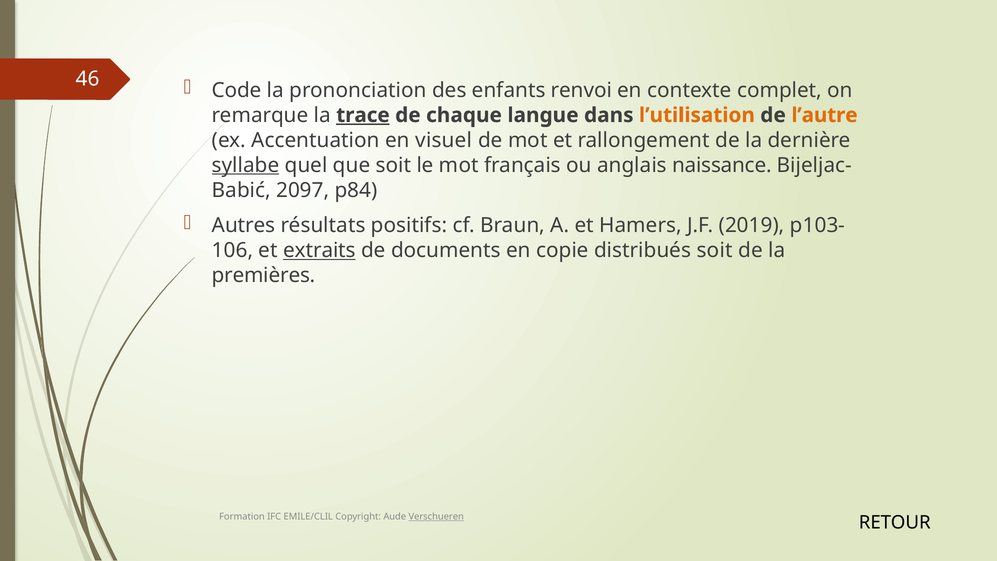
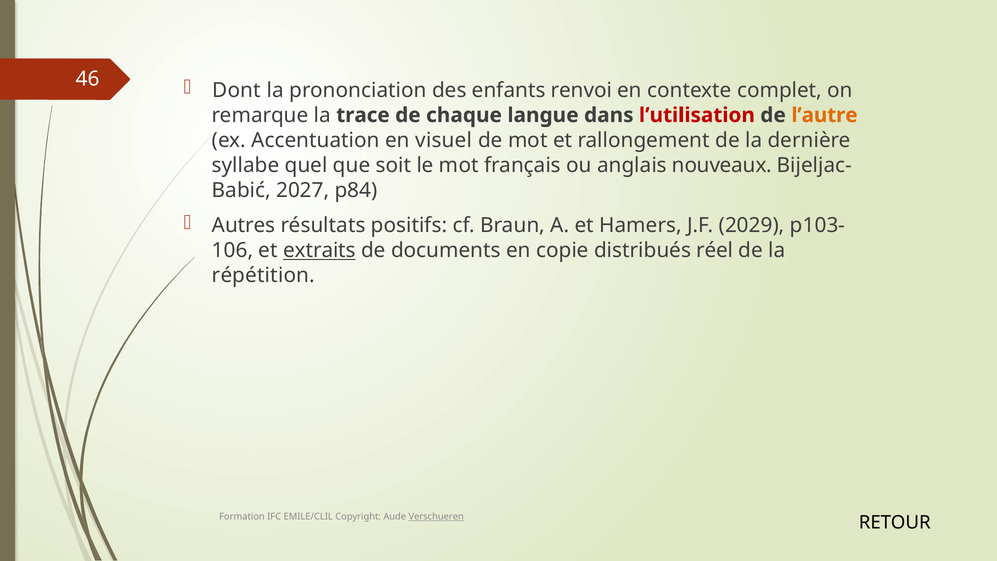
Code: Code -> Dont
trace underline: present -> none
l’utilisation colour: orange -> red
syllabe underline: present -> none
naissance: naissance -> nouveaux
2097: 2097 -> 2027
2019: 2019 -> 2029
distribués soit: soit -> réel
premières: premières -> répétition
